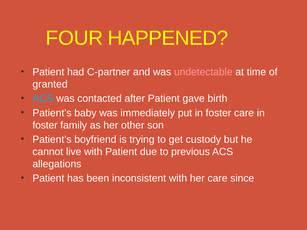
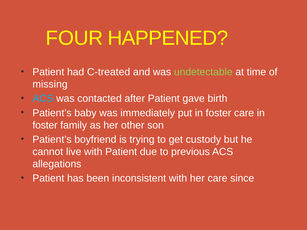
C-partner: C-partner -> C-treated
undetectable colour: pink -> light green
granted: granted -> missing
